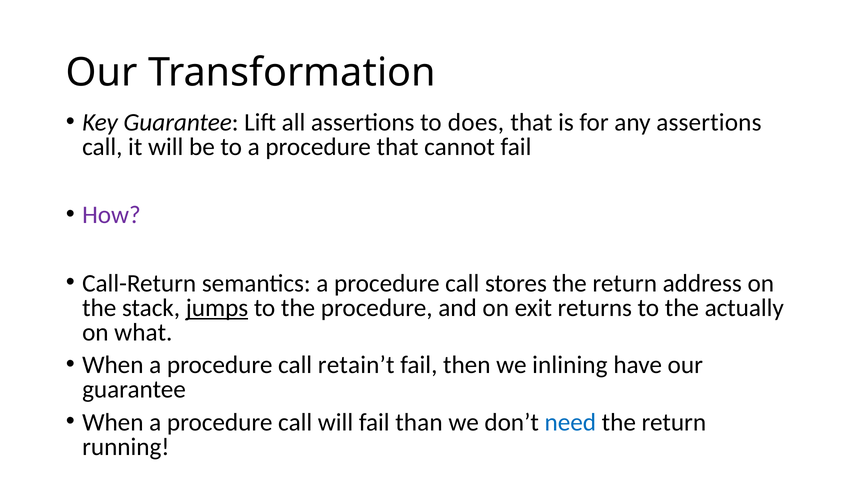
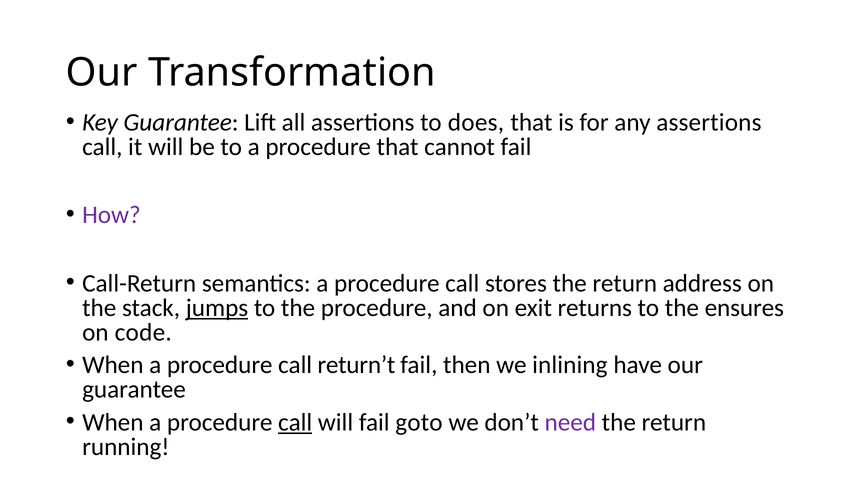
actually: actually -> ensures
what: what -> code
retain’t: retain’t -> return’t
call at (295, 422) underline: none -> present
than: than -> goto
need colour: blue -> purple
